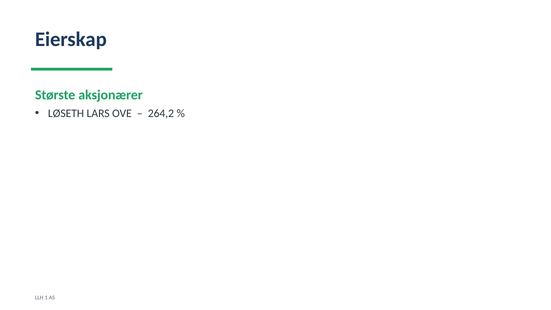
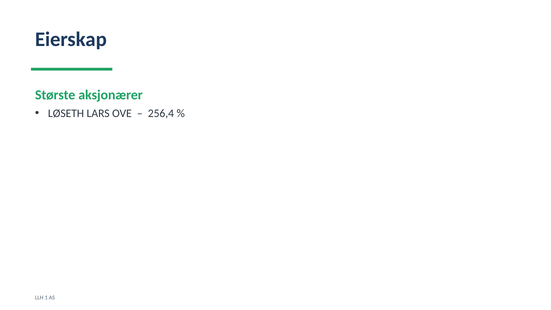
264,2: 264,2 -> 256,4
